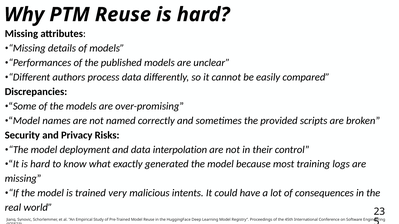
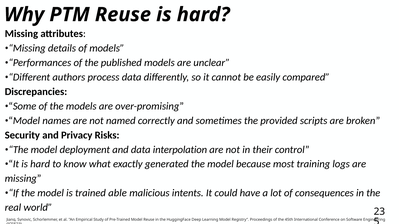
very: very -> able
